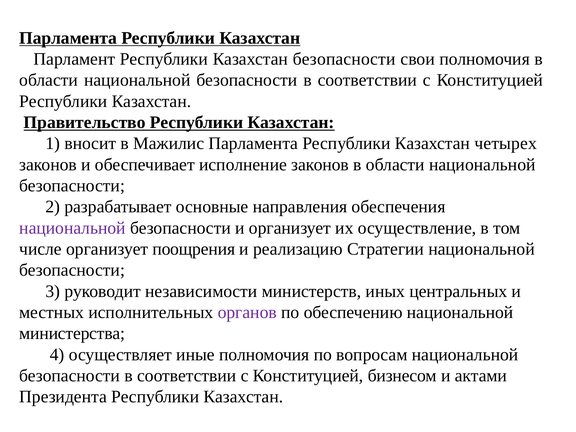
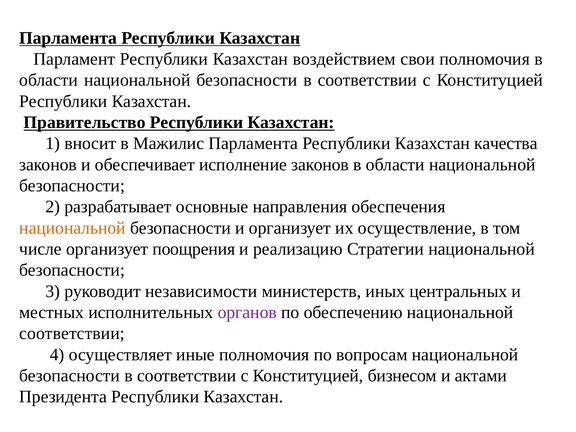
Казахстан безопасности: безопасности -> воздействием
четырех: четырех -> качества
национальной at (72, 228) colour: purple -> orange
министерства at (72, 333): министерства -> соответствии
